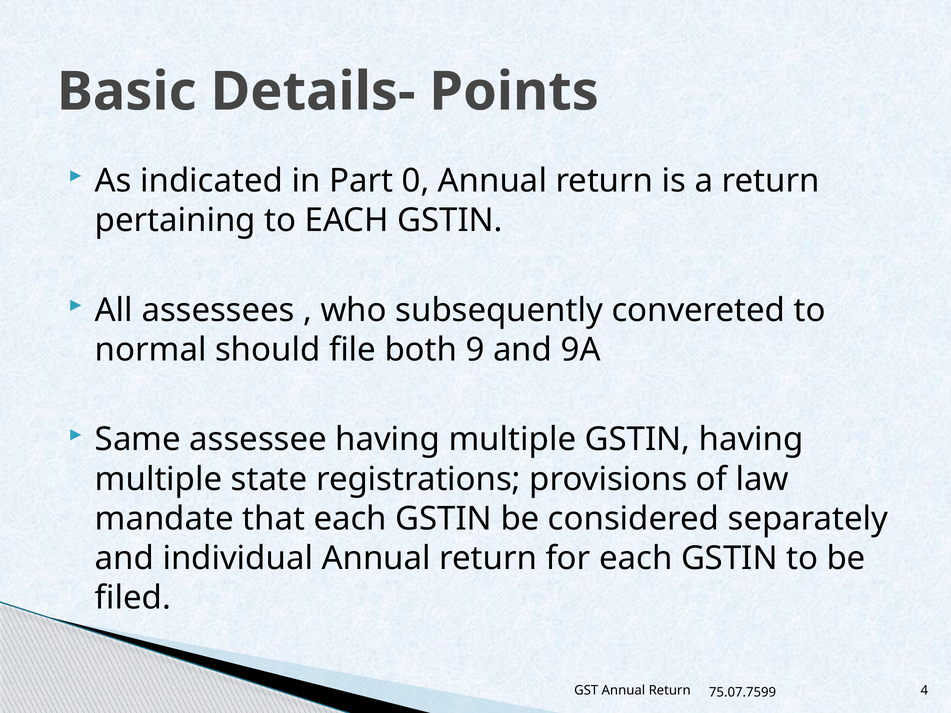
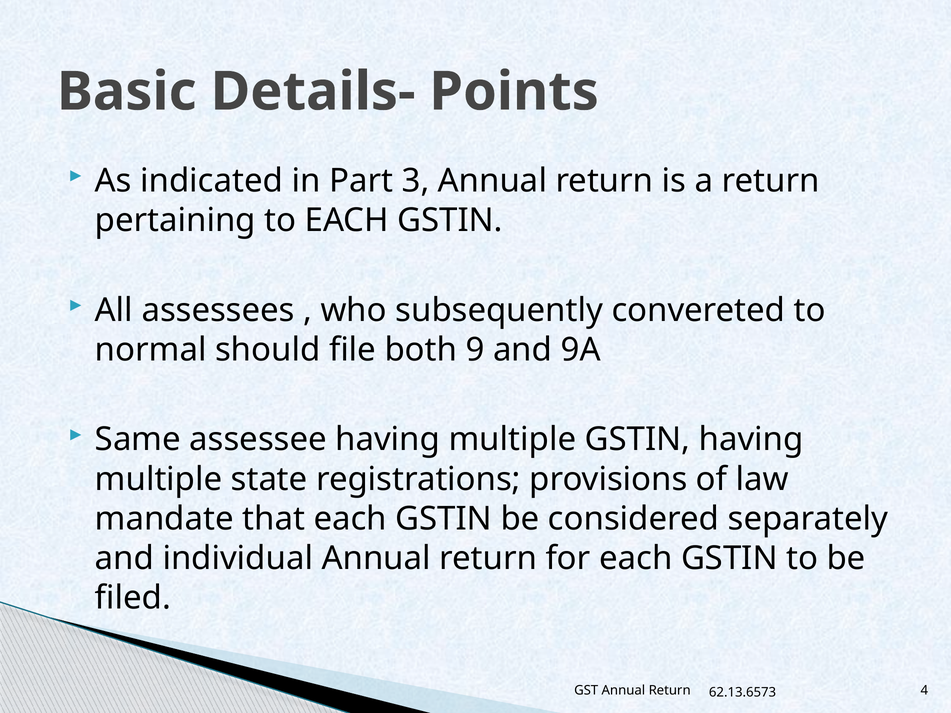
0: 0 -> 3
75.07.7599: 75.07.7599 -> 62.13.6573
